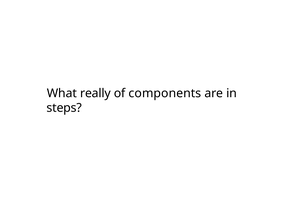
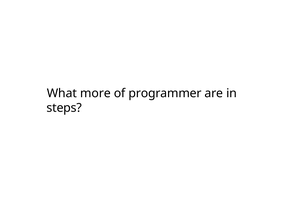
really: really -> more
components: components -> programmer
